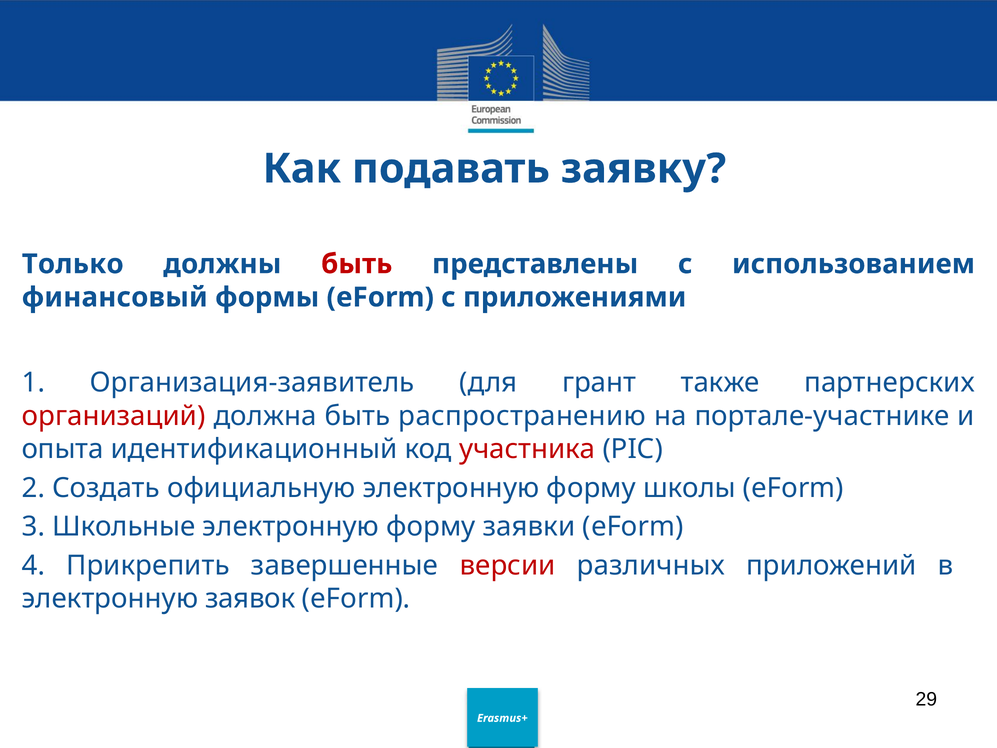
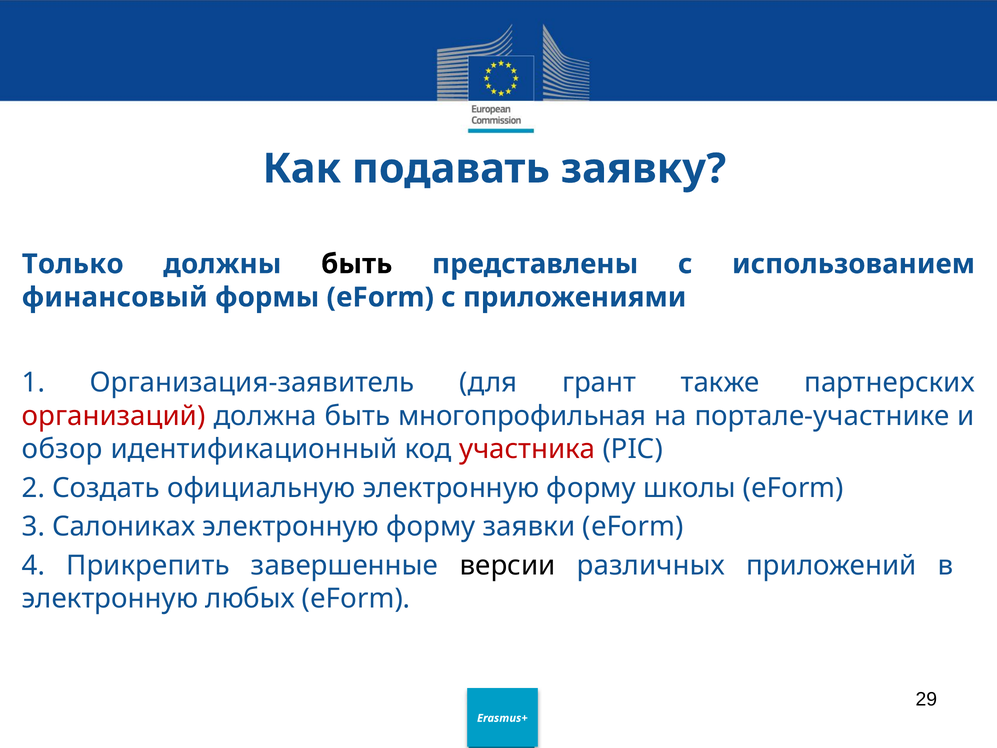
быть at (357, 264) colour: red -> black
распространению: распространению -> многопрофильная
опыта: опыта -> обзор
Школьные: Школьные -> Салониках
версии colour: red -> black
заявок: заявок -> любых
